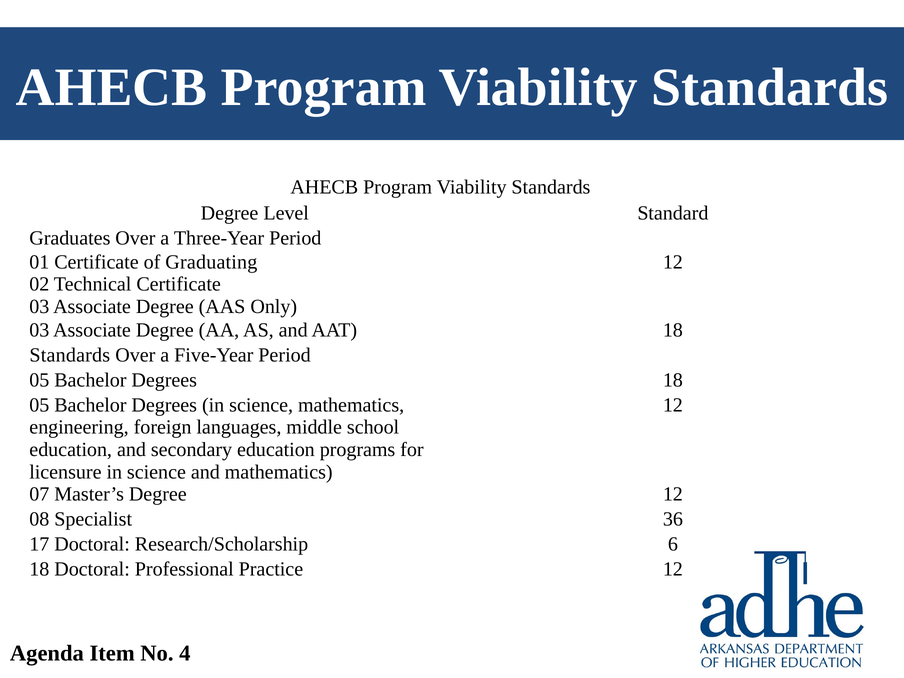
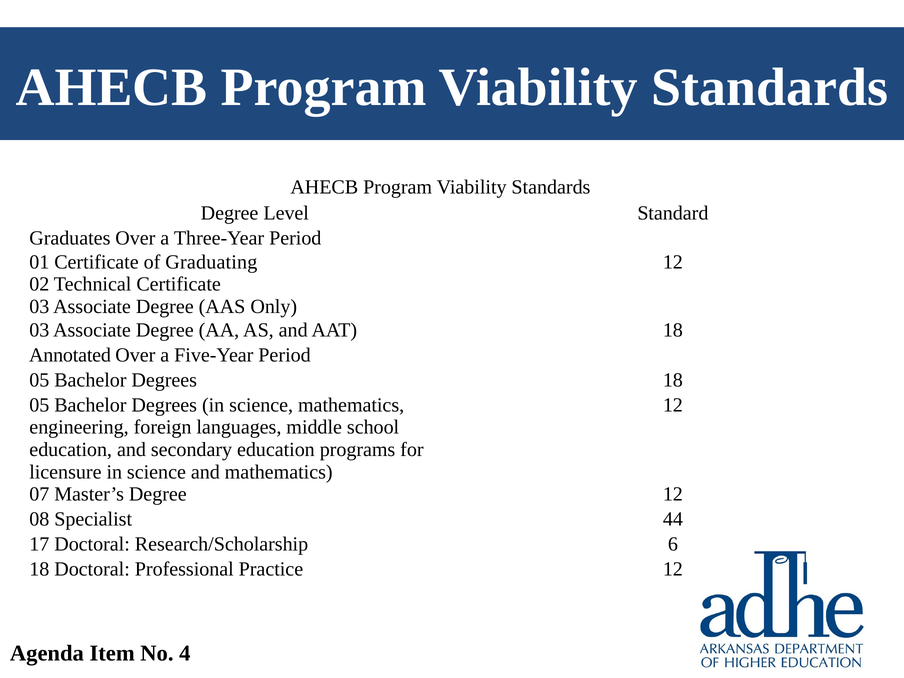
Standards at (70, 355): Standards -> Annotated
36: 36 -> 44
